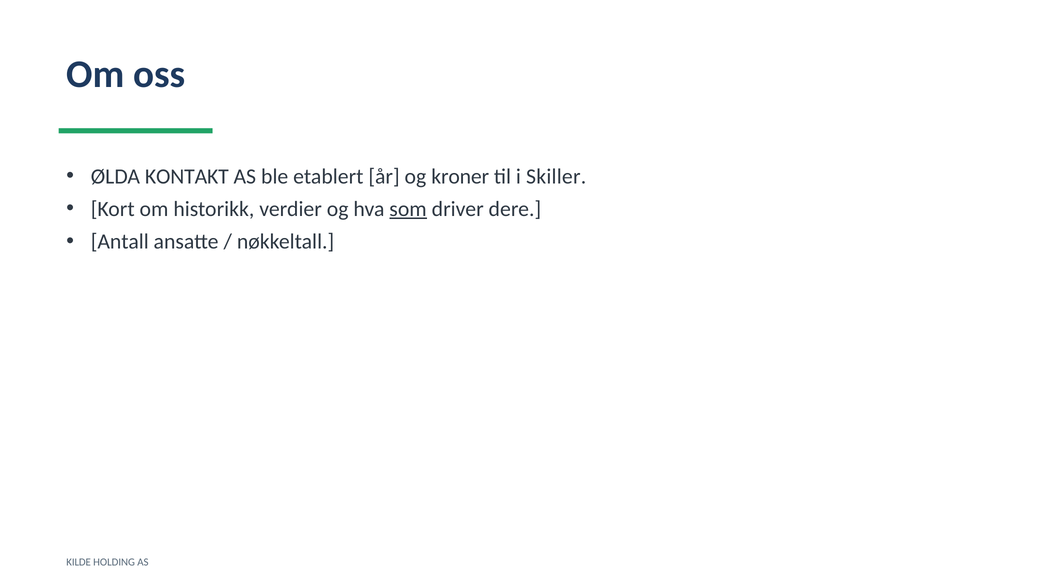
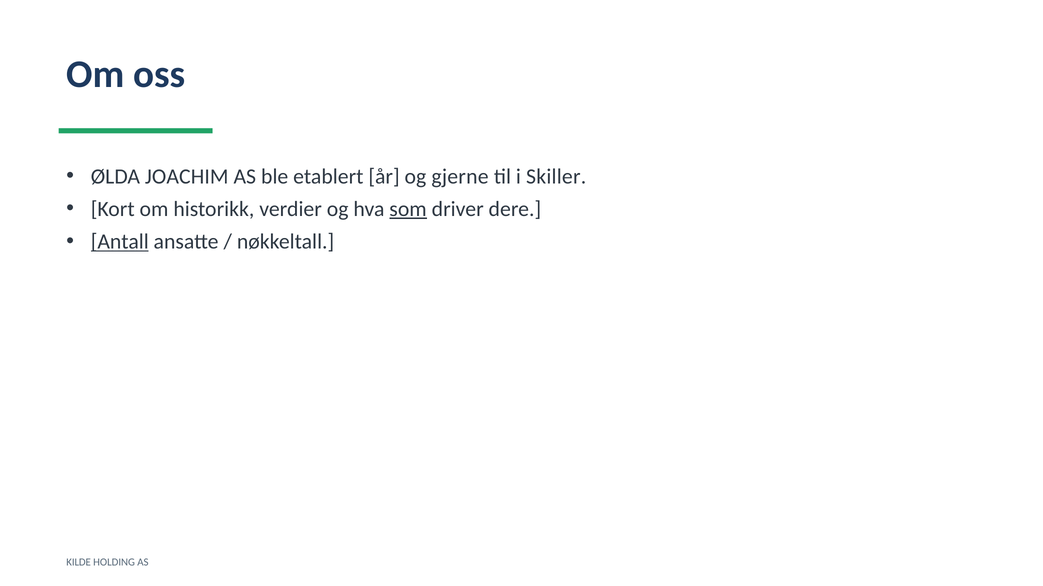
KONTAKT: KONTAKT -> JOACHIM
kroner: kroner -> gjerne
Antall underline: none -> present
